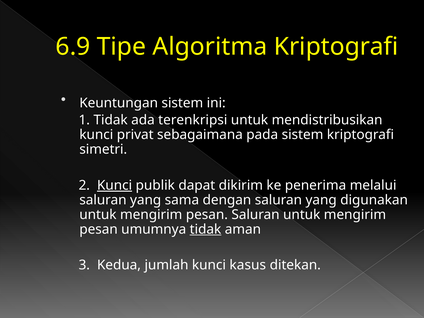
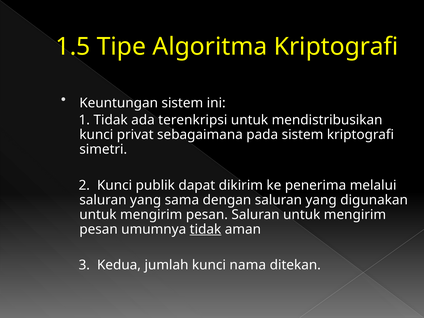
6.9: 6.9 -> 1.5
Kunci at (115, 185) underline: present -> none
kasus: kasus -> nama
